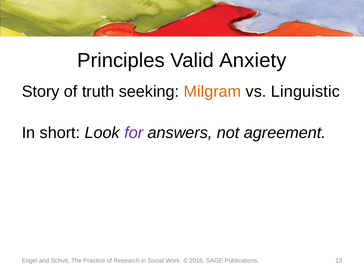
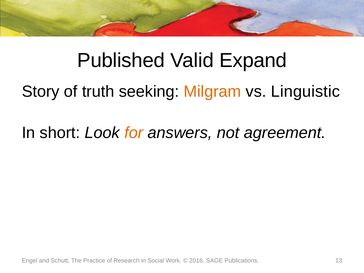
Principles: Principles -> Published
Anxiety: Anxiety -> Expand
for colour: purple -> orange
